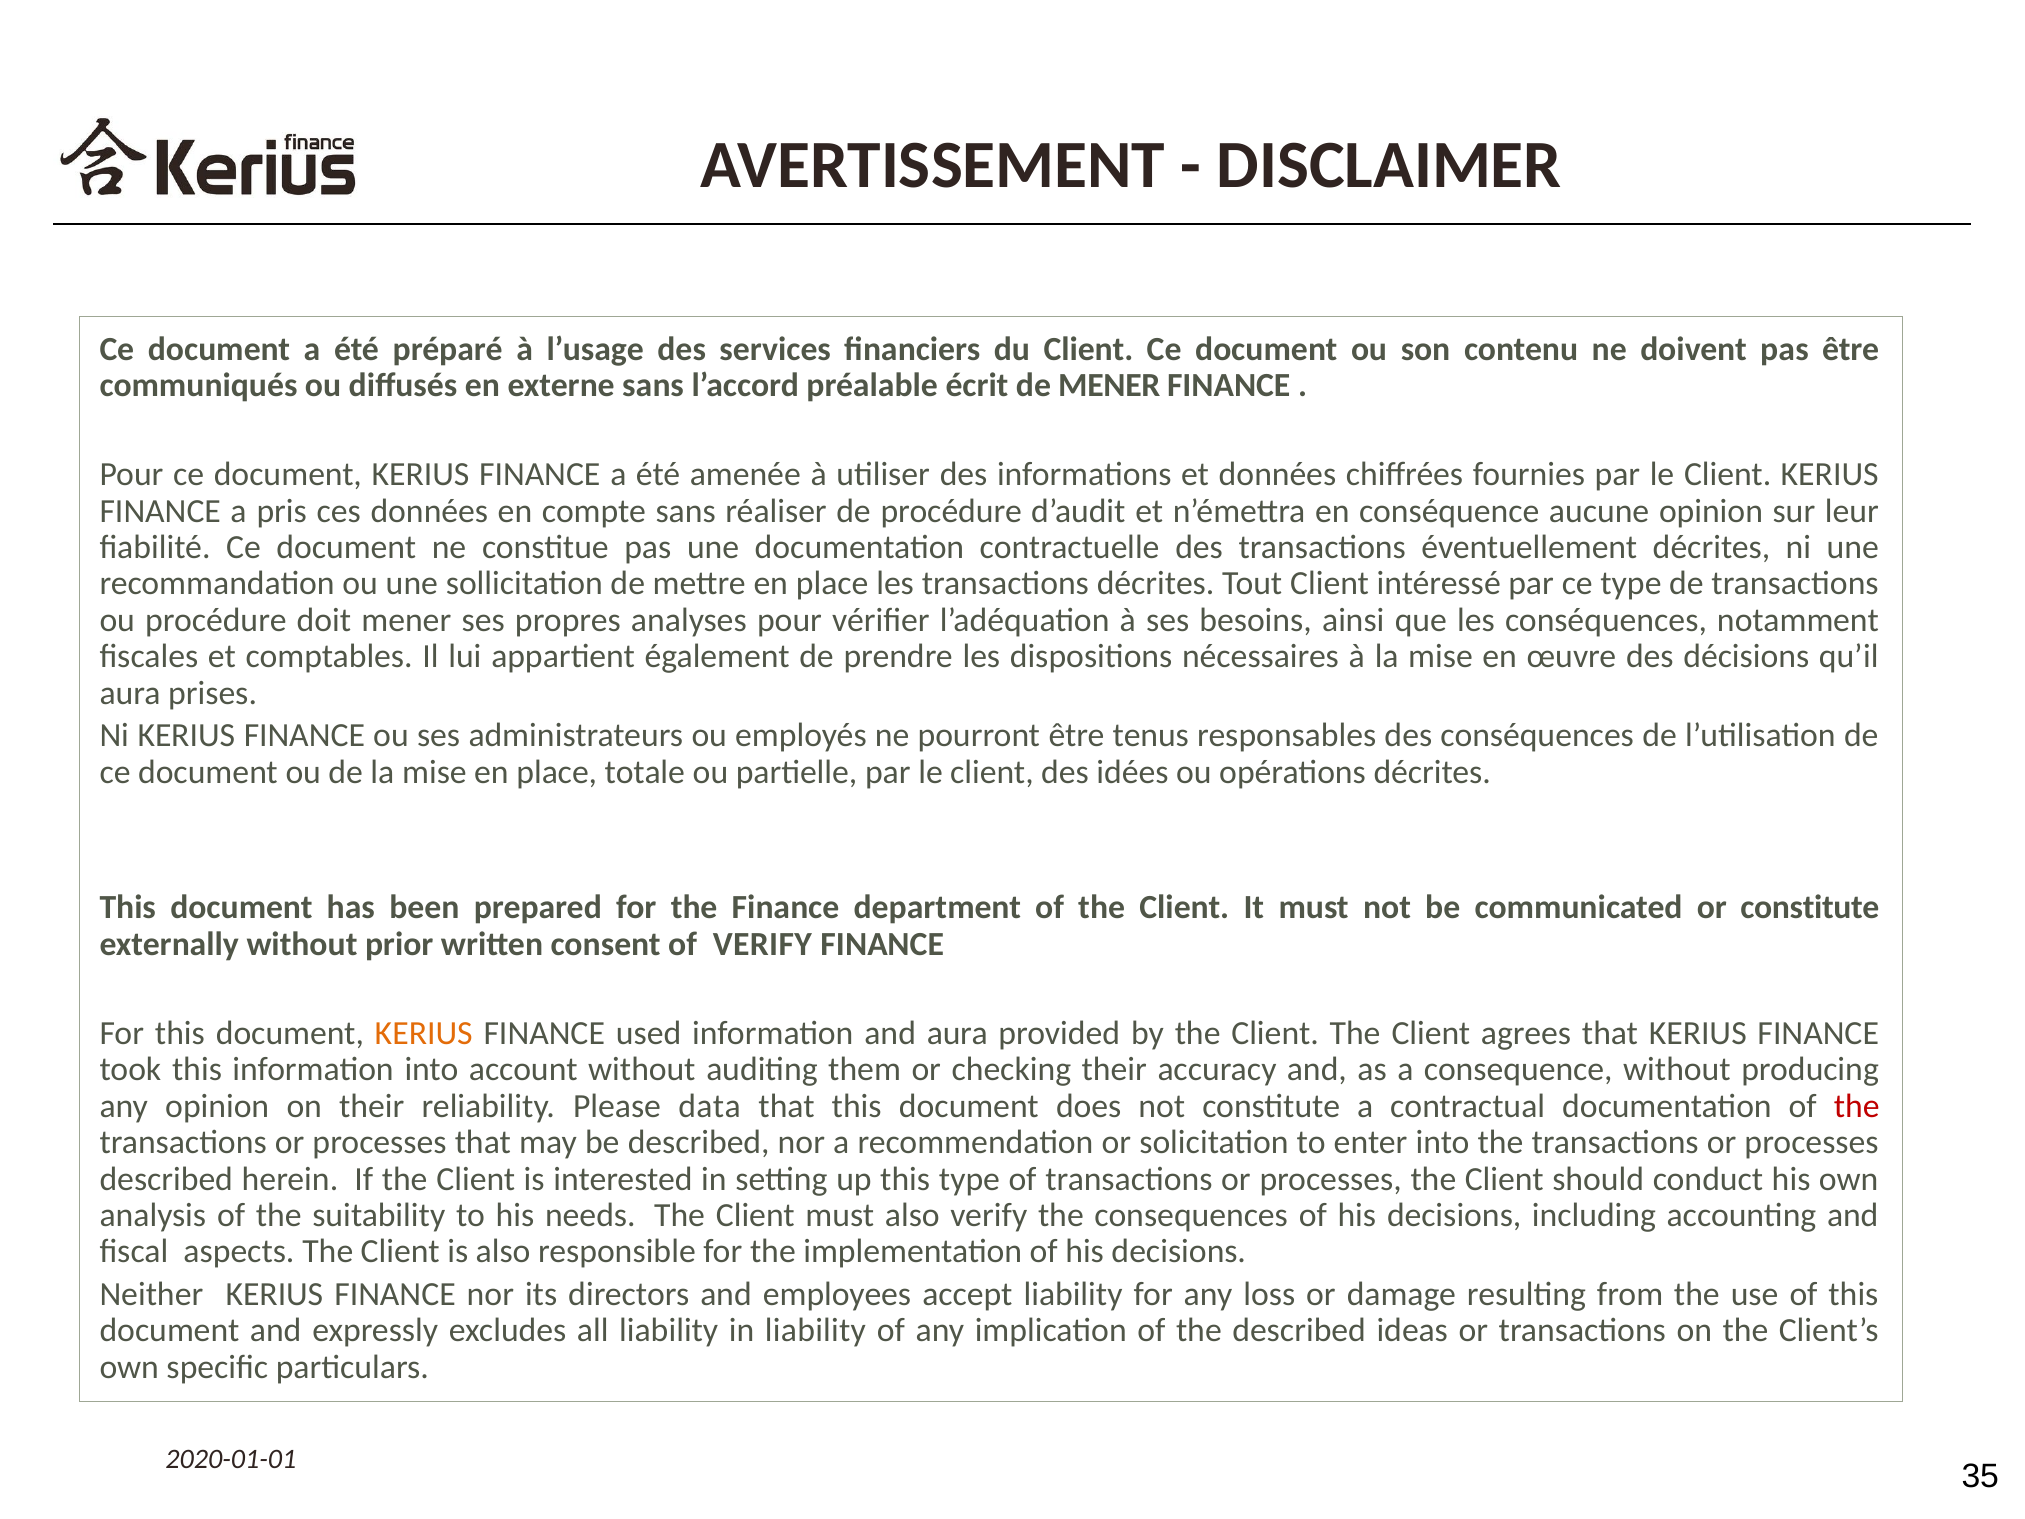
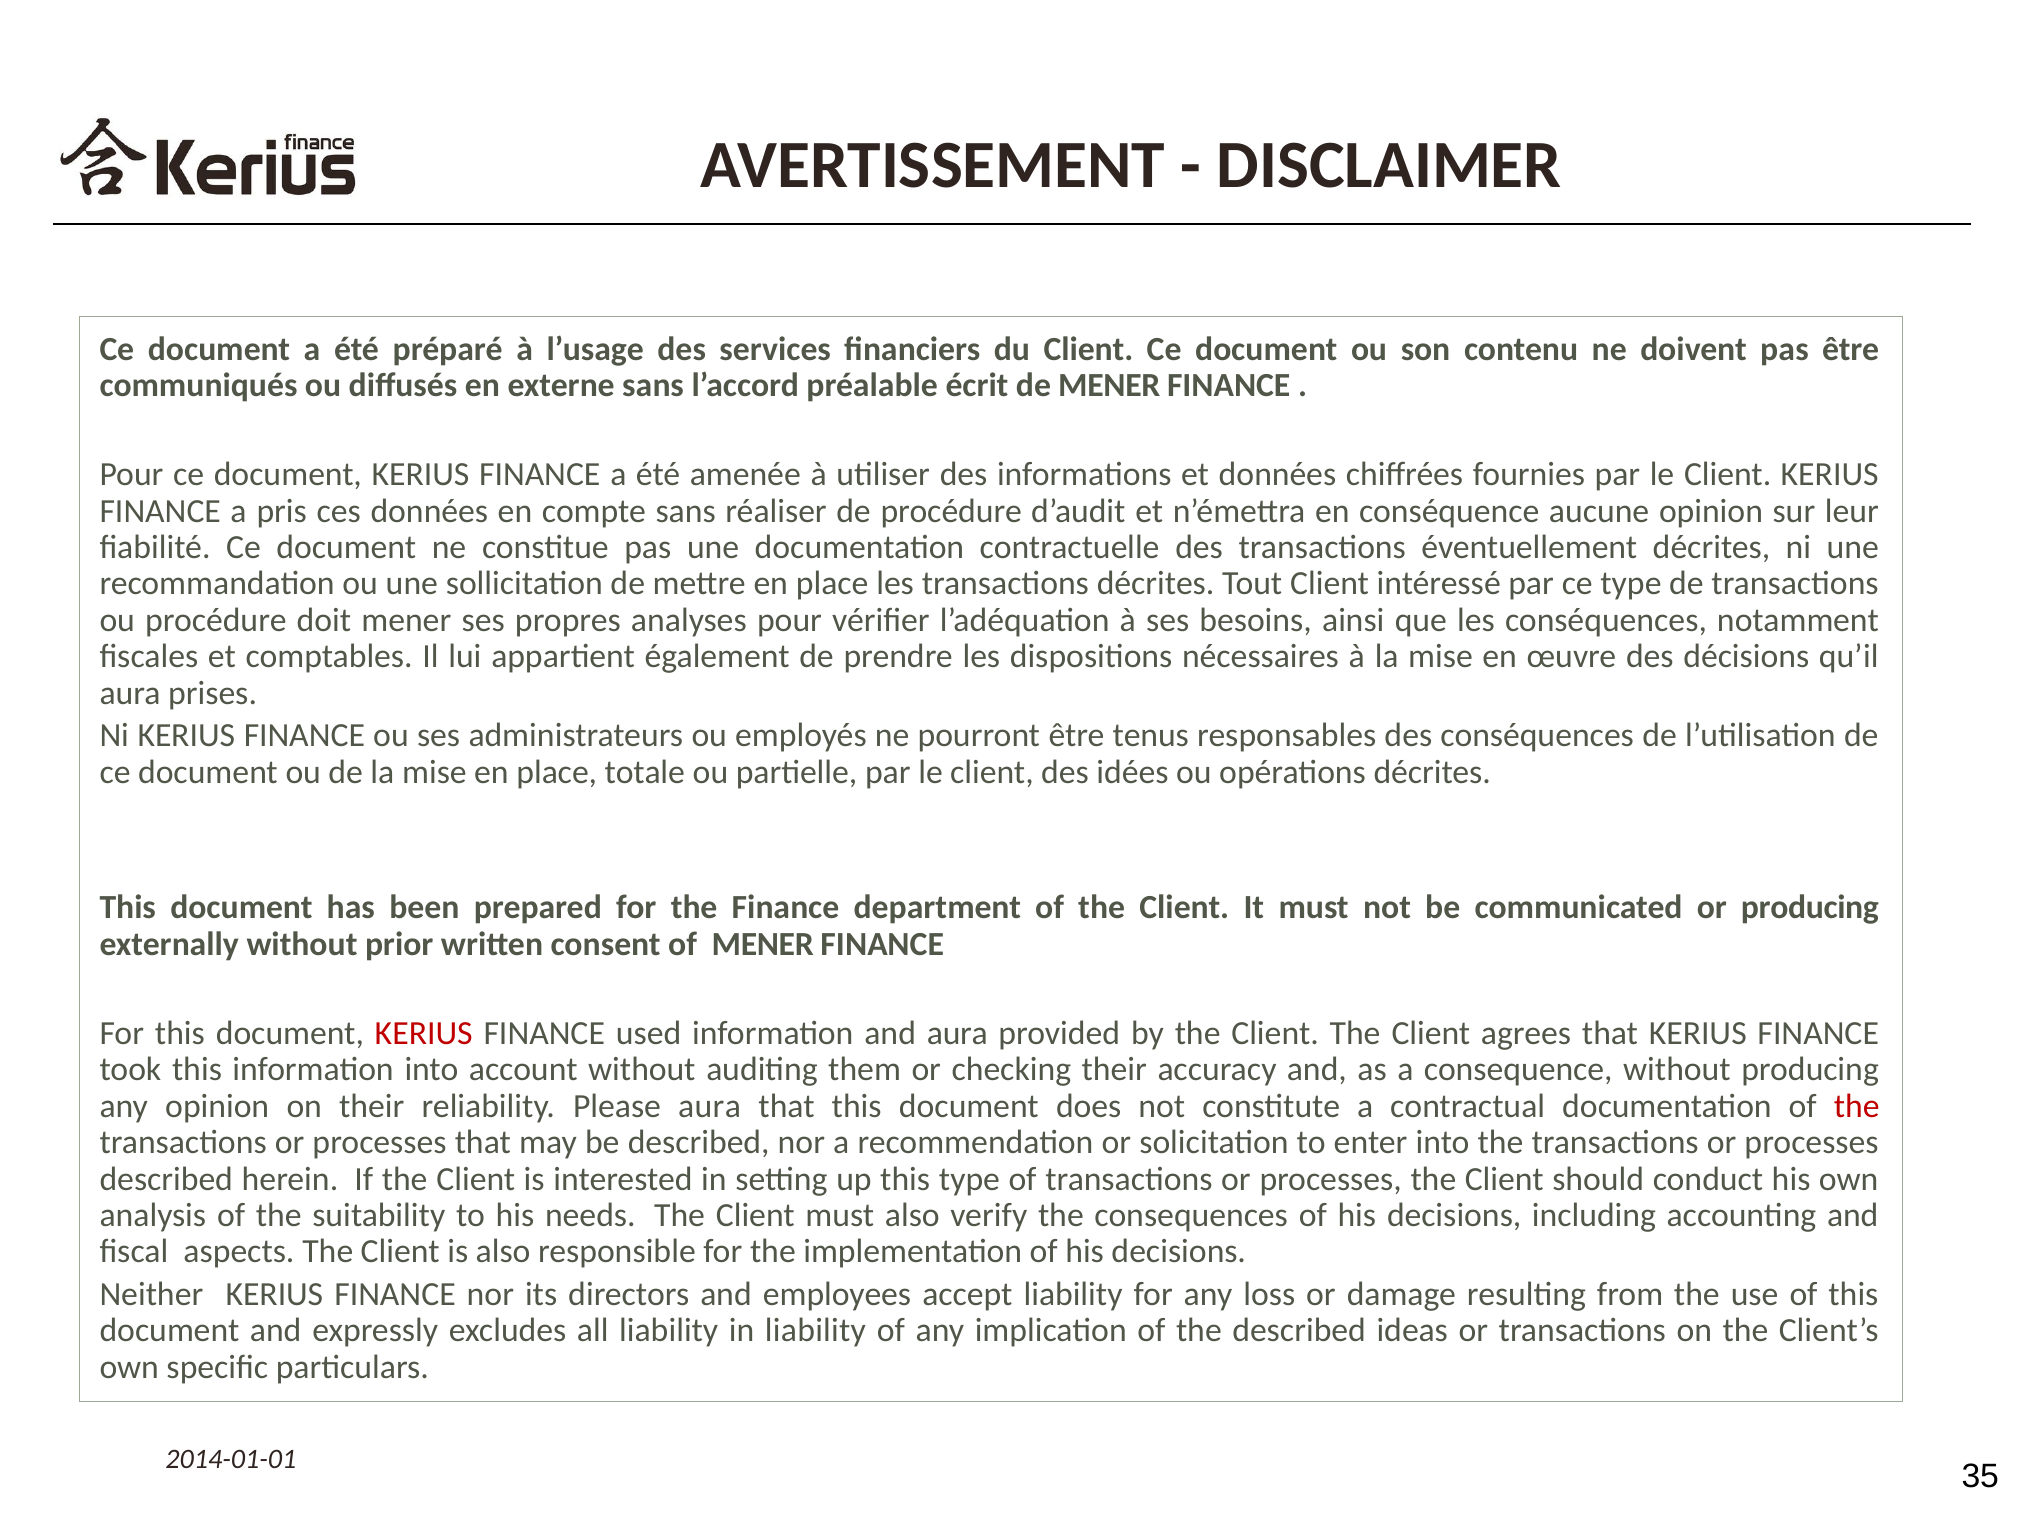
or constitute: constitute -> producing
of VERIFY: VERIFY -> MENER
KERIUS at (424, 1033) colour: orange -> red
Please data: data -> aura
2020-01-01: 2020-01-01 -> 2014-01-01
